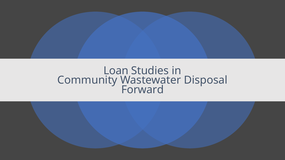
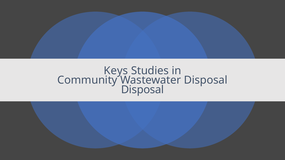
Loan: Loan -> Keys
Forward at (143, 90): Forward -> Disposal
